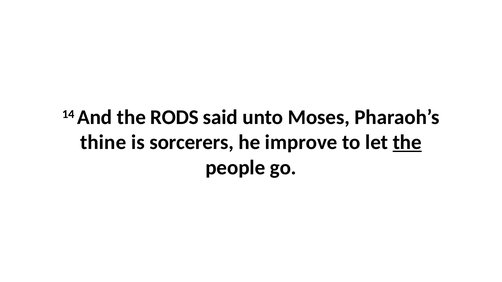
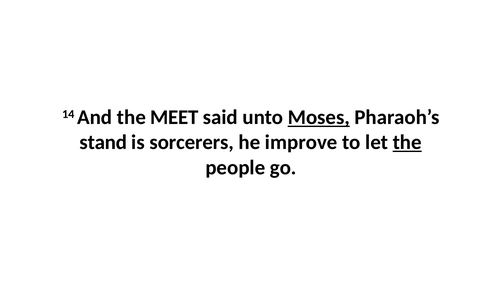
RODS: RODS -> MEET
Moses underline: none -> present
thine: thine -> stand
